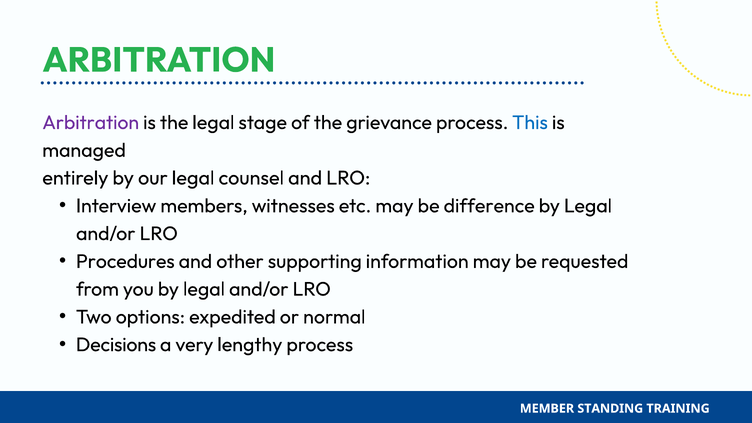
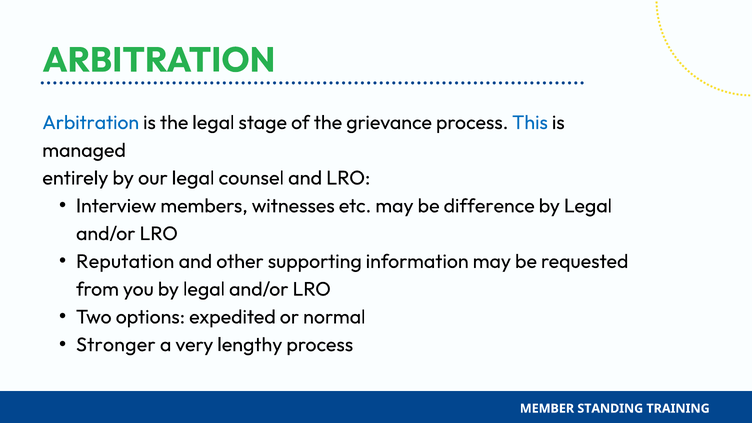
Arbitration at (91, 123) colour: purple -> blue
Procedures: Procedures -> Reputation
Decisions: Decisions -> Stronger
